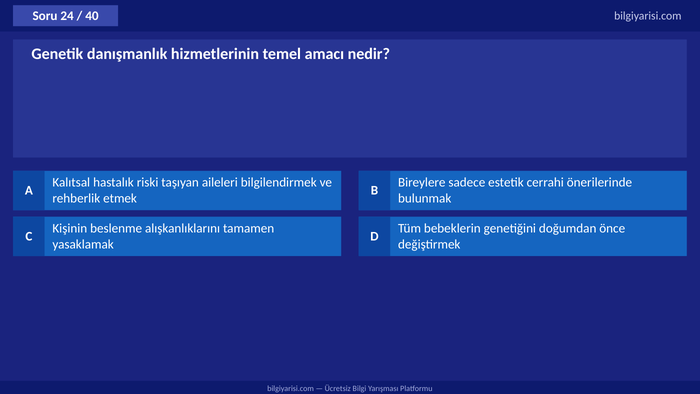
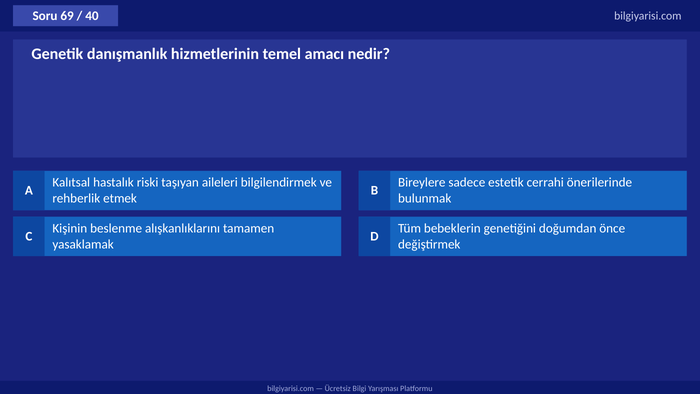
24: 24 -> 69
